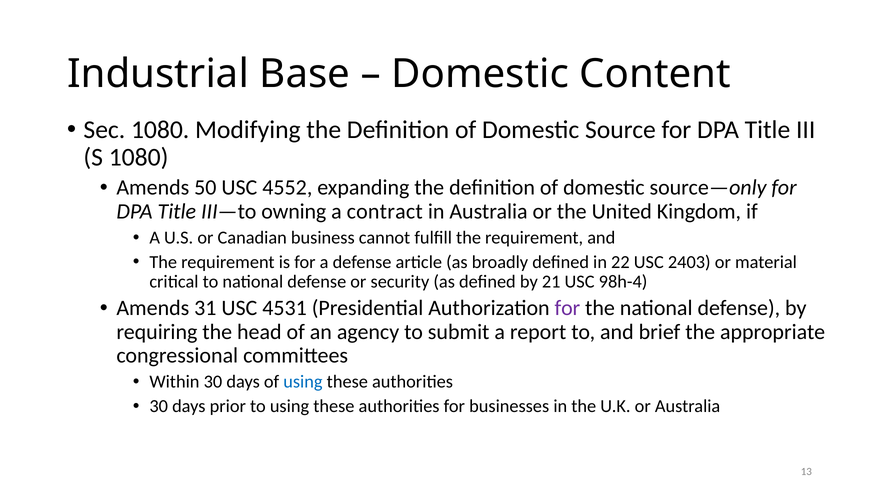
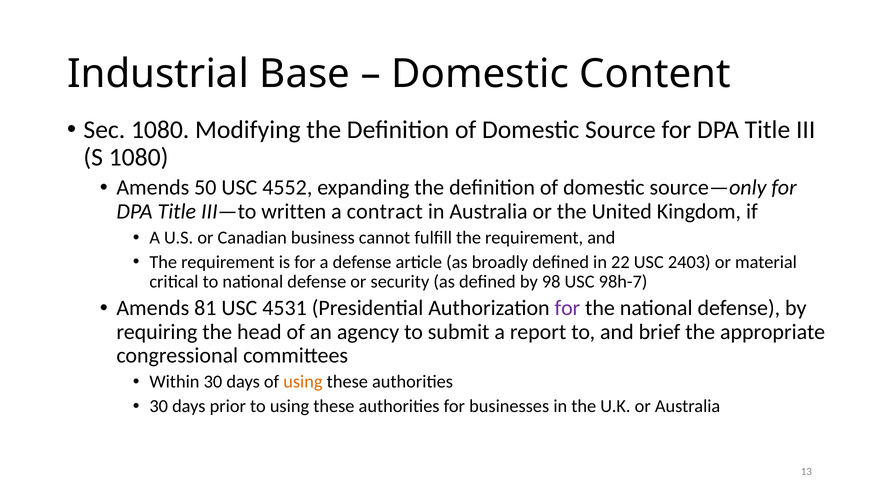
owning: owning -> written
21: 21 -> 98
98h-4: 98h-4 -> 98h-7
31: 31 -> 81
using at (303, 382) colour: blue -> orange
